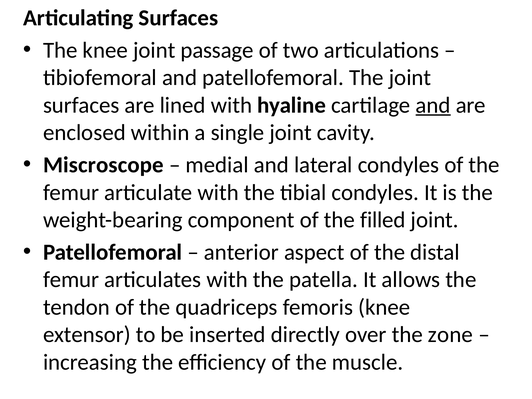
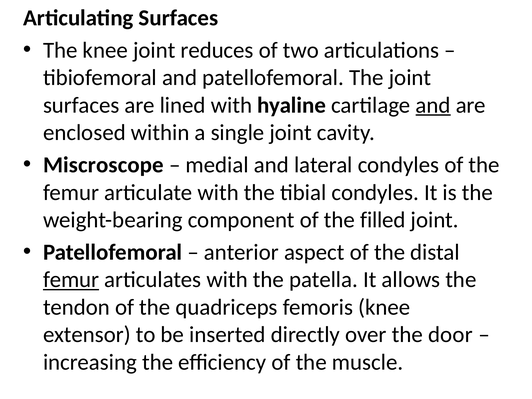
passage: passage -> reduces
femur at (71, 280) underline: none -> present
zone: zone -> door
